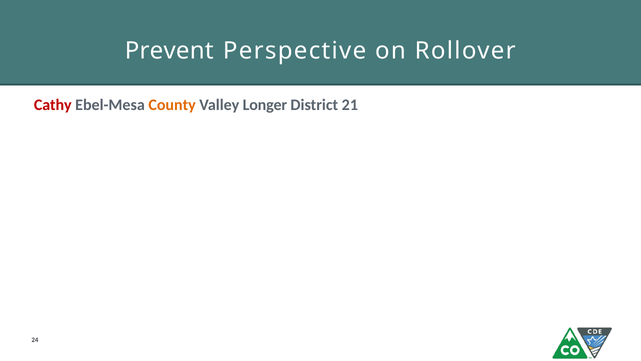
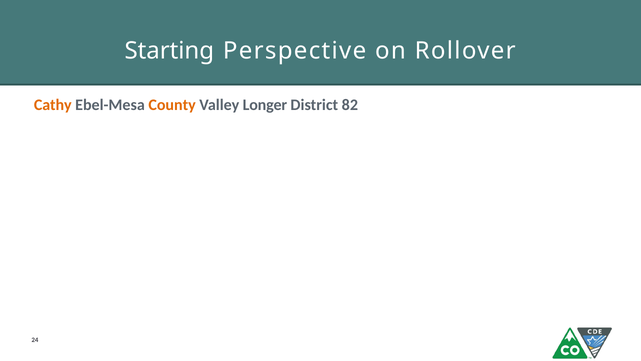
Prevent: Prevent -> Starting
Cathy colour: red -> orange
21: 21 -> 82
